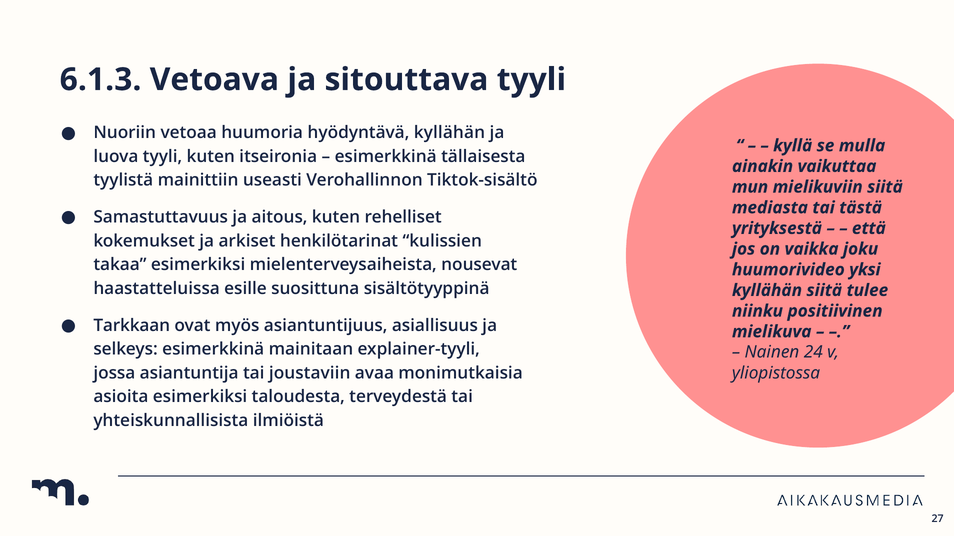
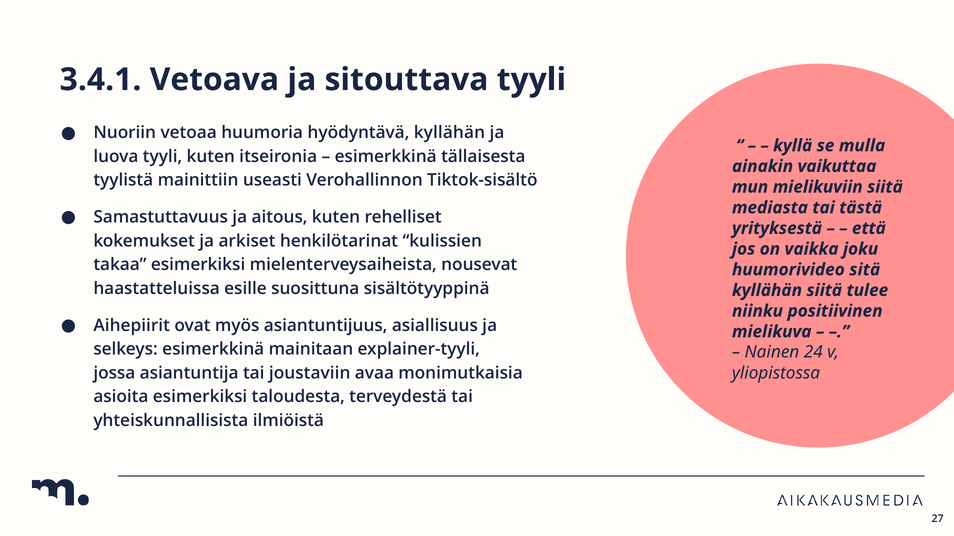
6.1.3: 6.1.3 -> 3.4.1
yksi: yksi -> sitä
Tarkkaan: Tarkkaan -> Aihepiirit
